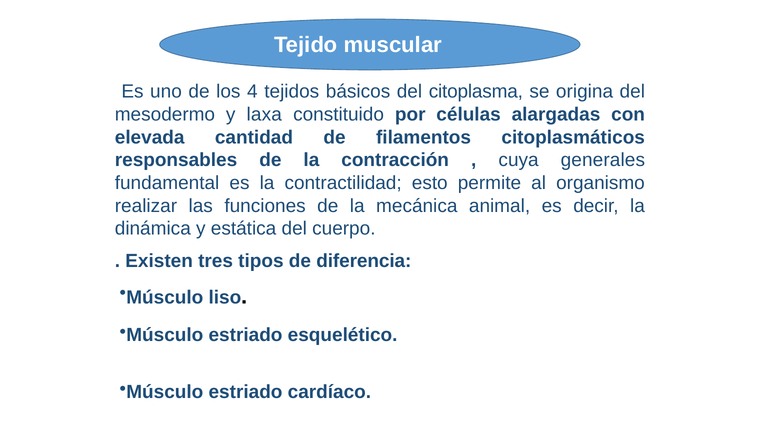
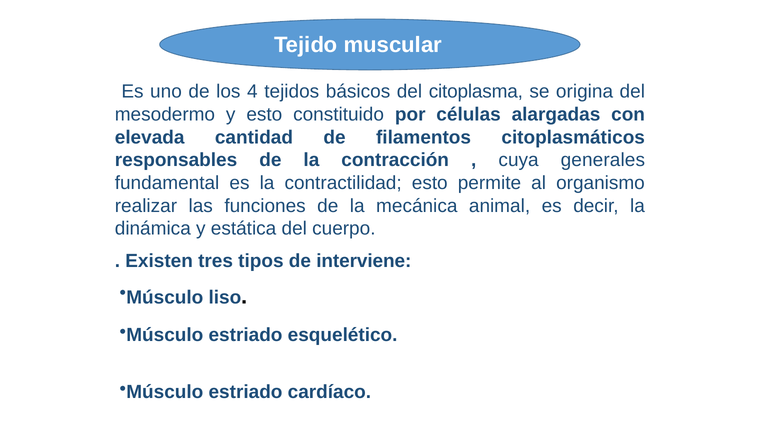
y laxa: laxa -> esto
diferencia: diferencia -> interviene
